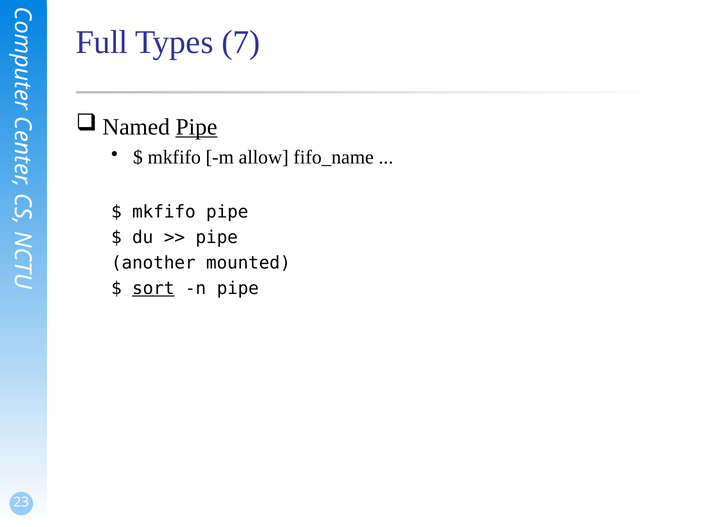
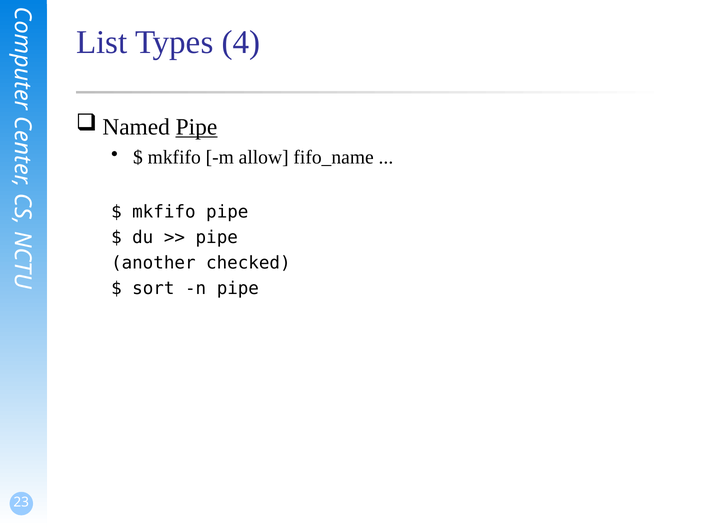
Full: Full -> List
7: 7 -> 4
mounted: mounted -> checked
sort underline: present -> none
